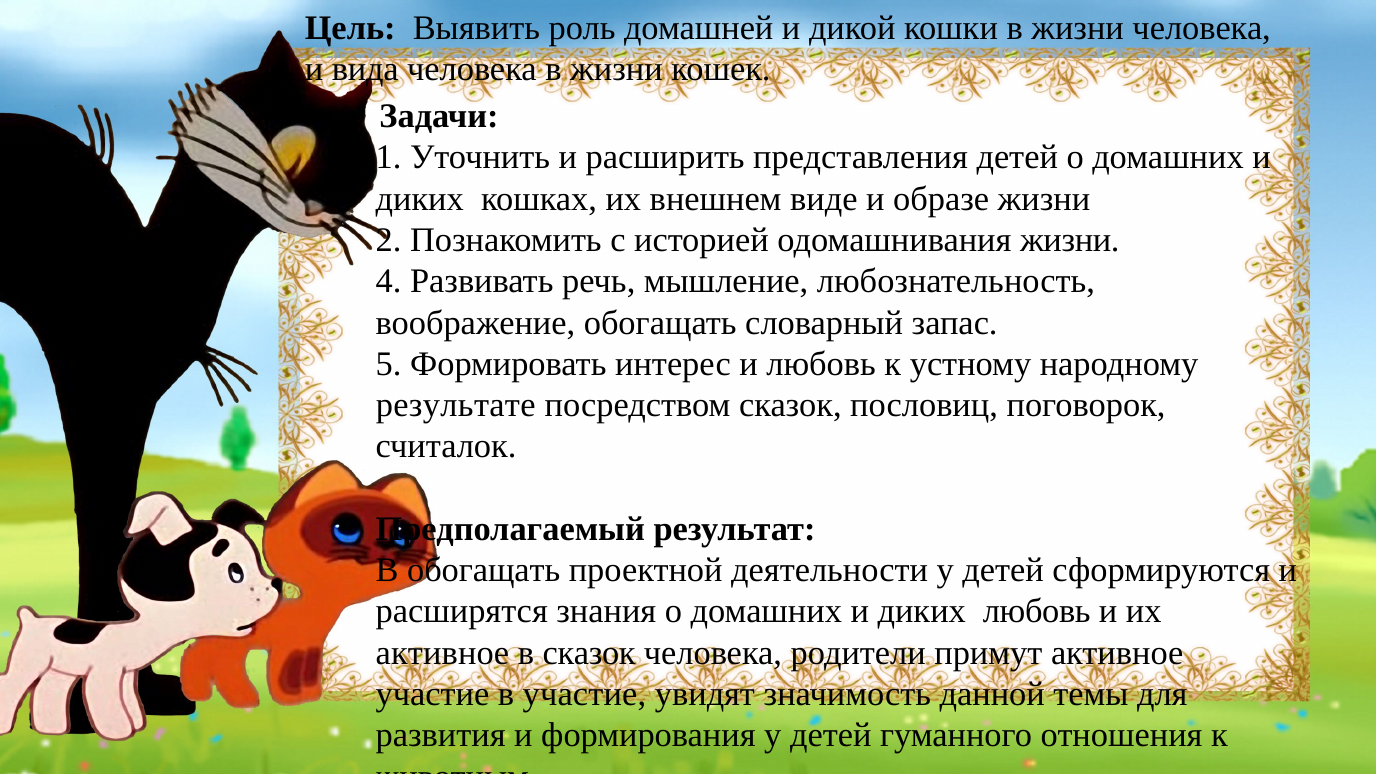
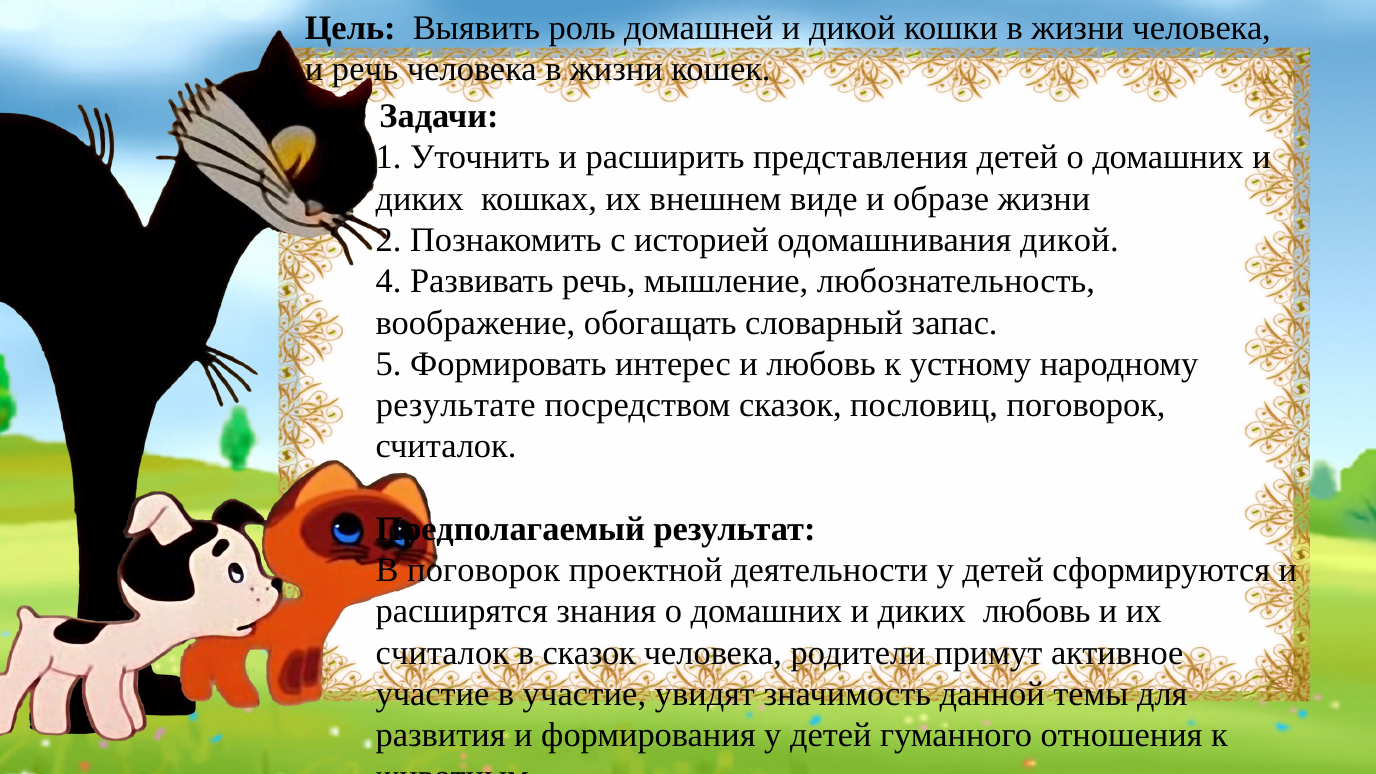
и вида: вида -> речь
одомашнивания жизни: жизни -> дикой
В обогащать: обогащать -> поговорок
активное at (442, 653): активное -> считалок
